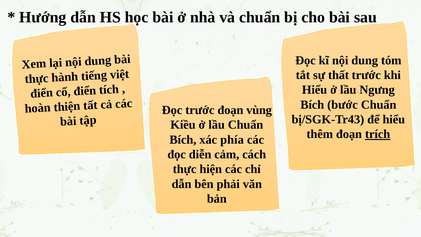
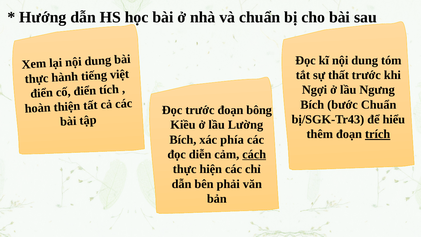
Hiểu at (315, 90): Hiểu -> Ngợi
vùng: vùng -> bông
lầu Chuẩn: Chuẩn -> Lường
cách underline: none -> present
